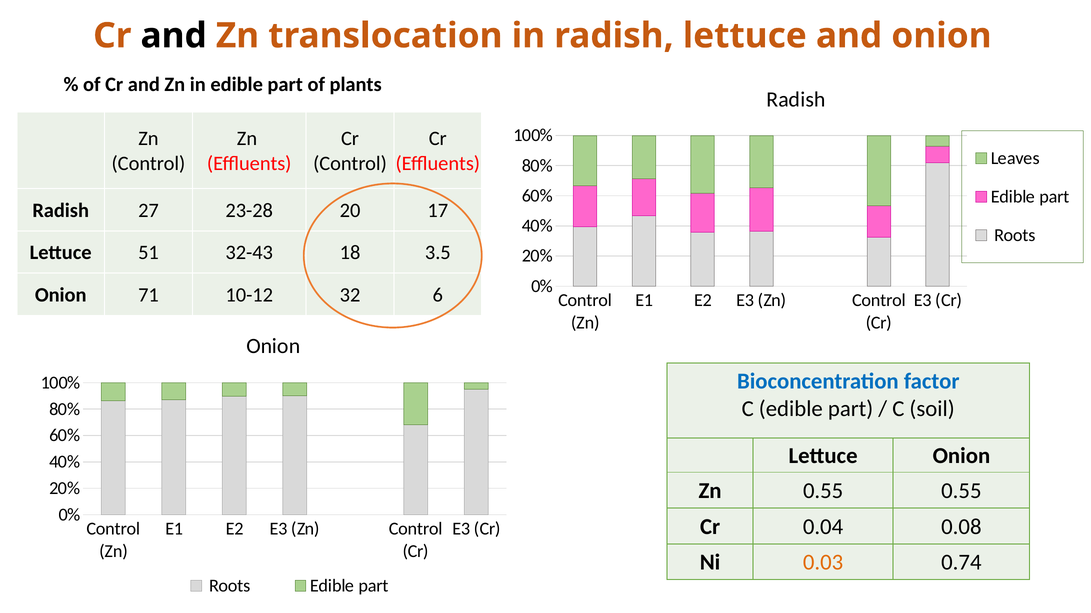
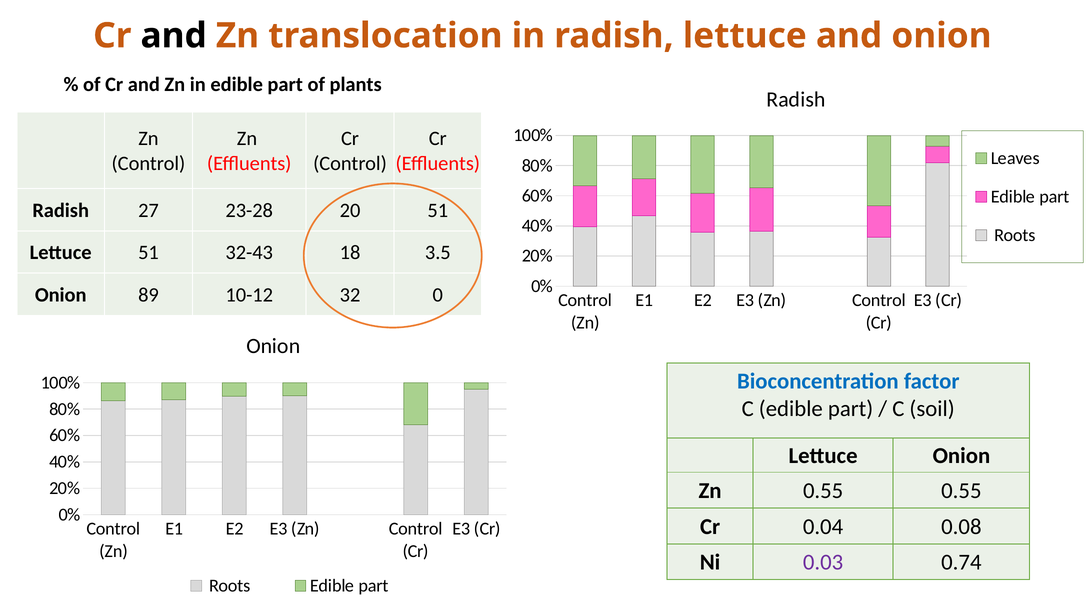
20 17: 17 -> 51
71: 71 -> 89
6: 6 -> 0
0.03 colour: orange -> purple
